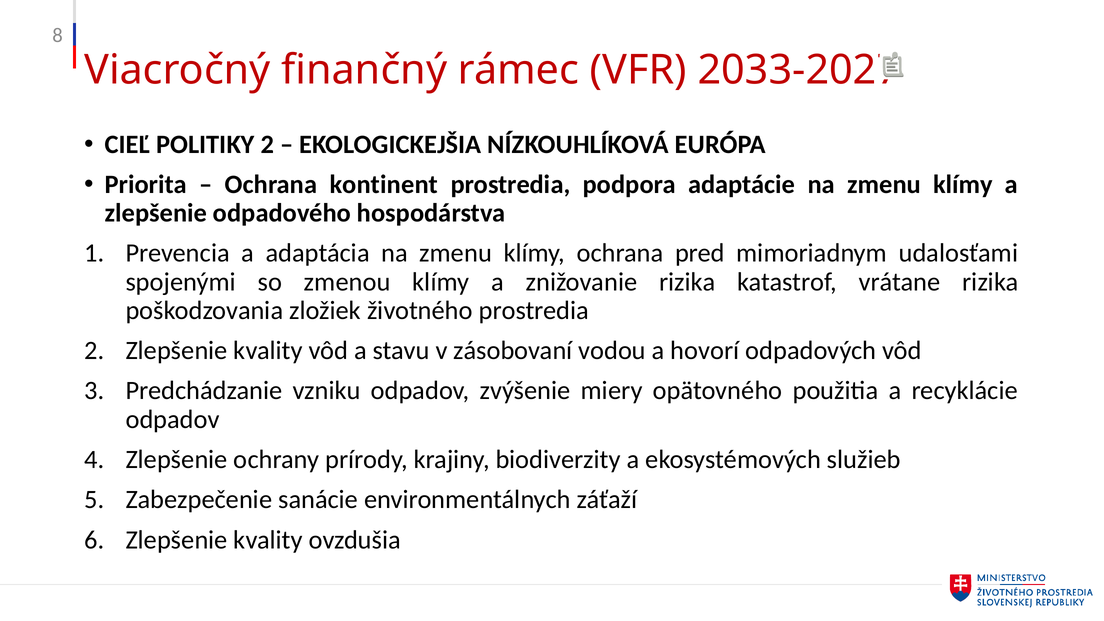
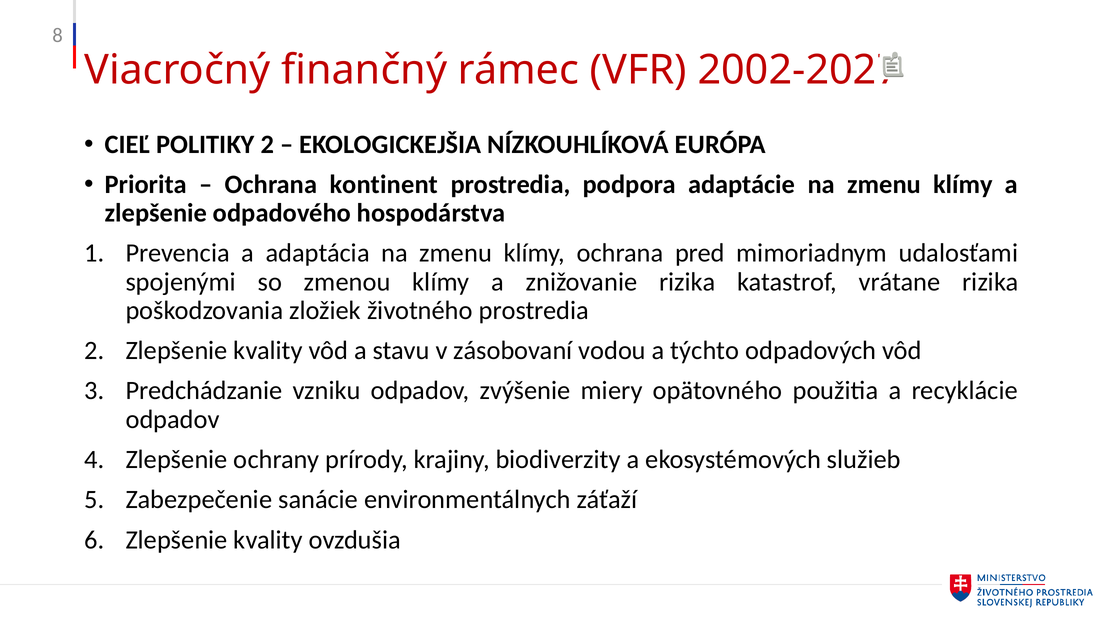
2033-2027: 2033-2027 -> 2002-2027
hovorí: hovorí -> týchto
